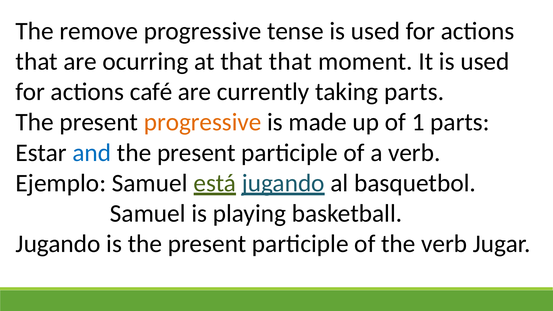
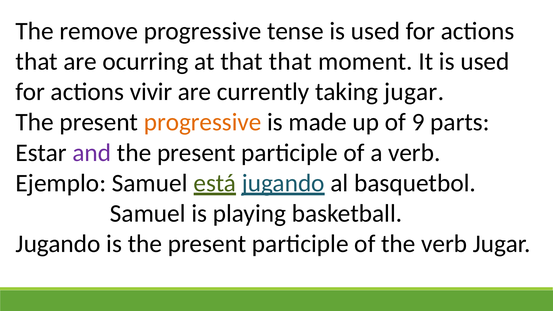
café: café -> vivir
taking parts: parts -> jugar
1: 1 -> 9
and colour: blue -> purple
